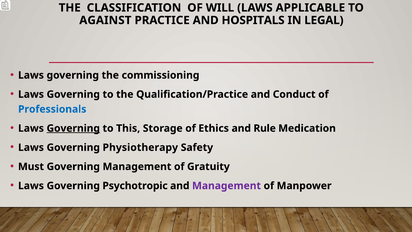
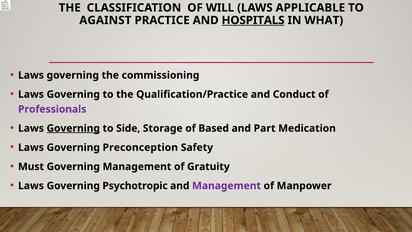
HOSPITALS underline: none -> present
LEGAL: LEGAL -> WHAT
Professionals colour: blue -> purple
This: This -> Side
Ethics: Ethics -> Based
Rule: Rule -> Part
Physiotherapy: Physiotherapy -> Preconception
